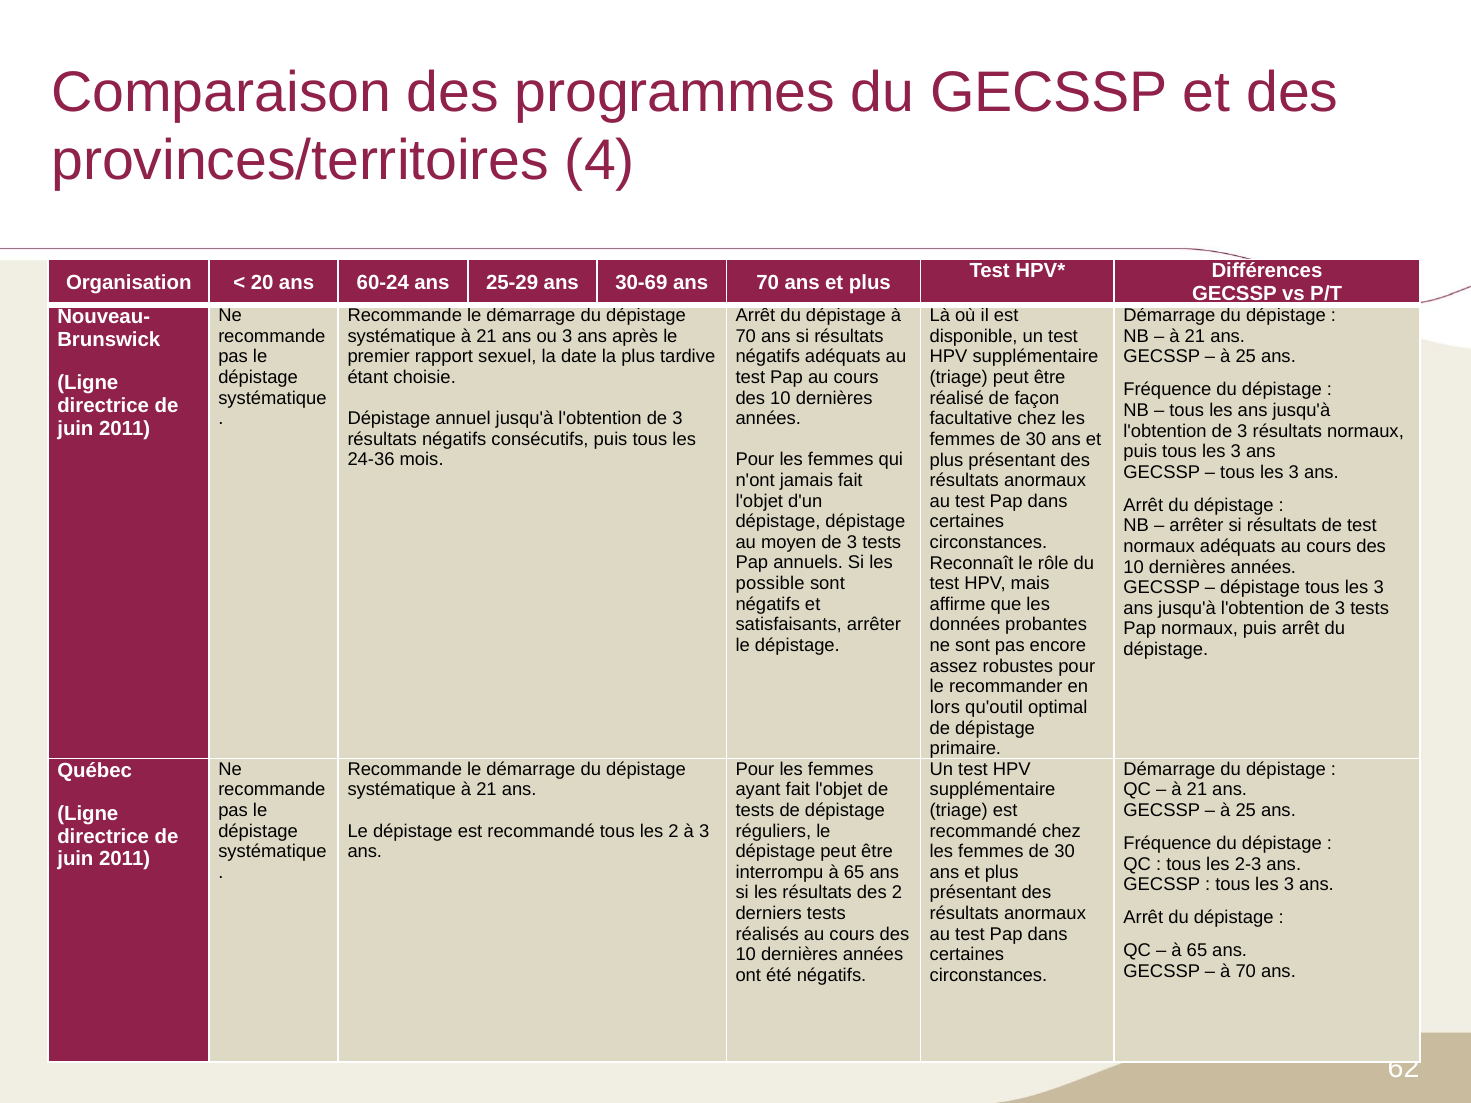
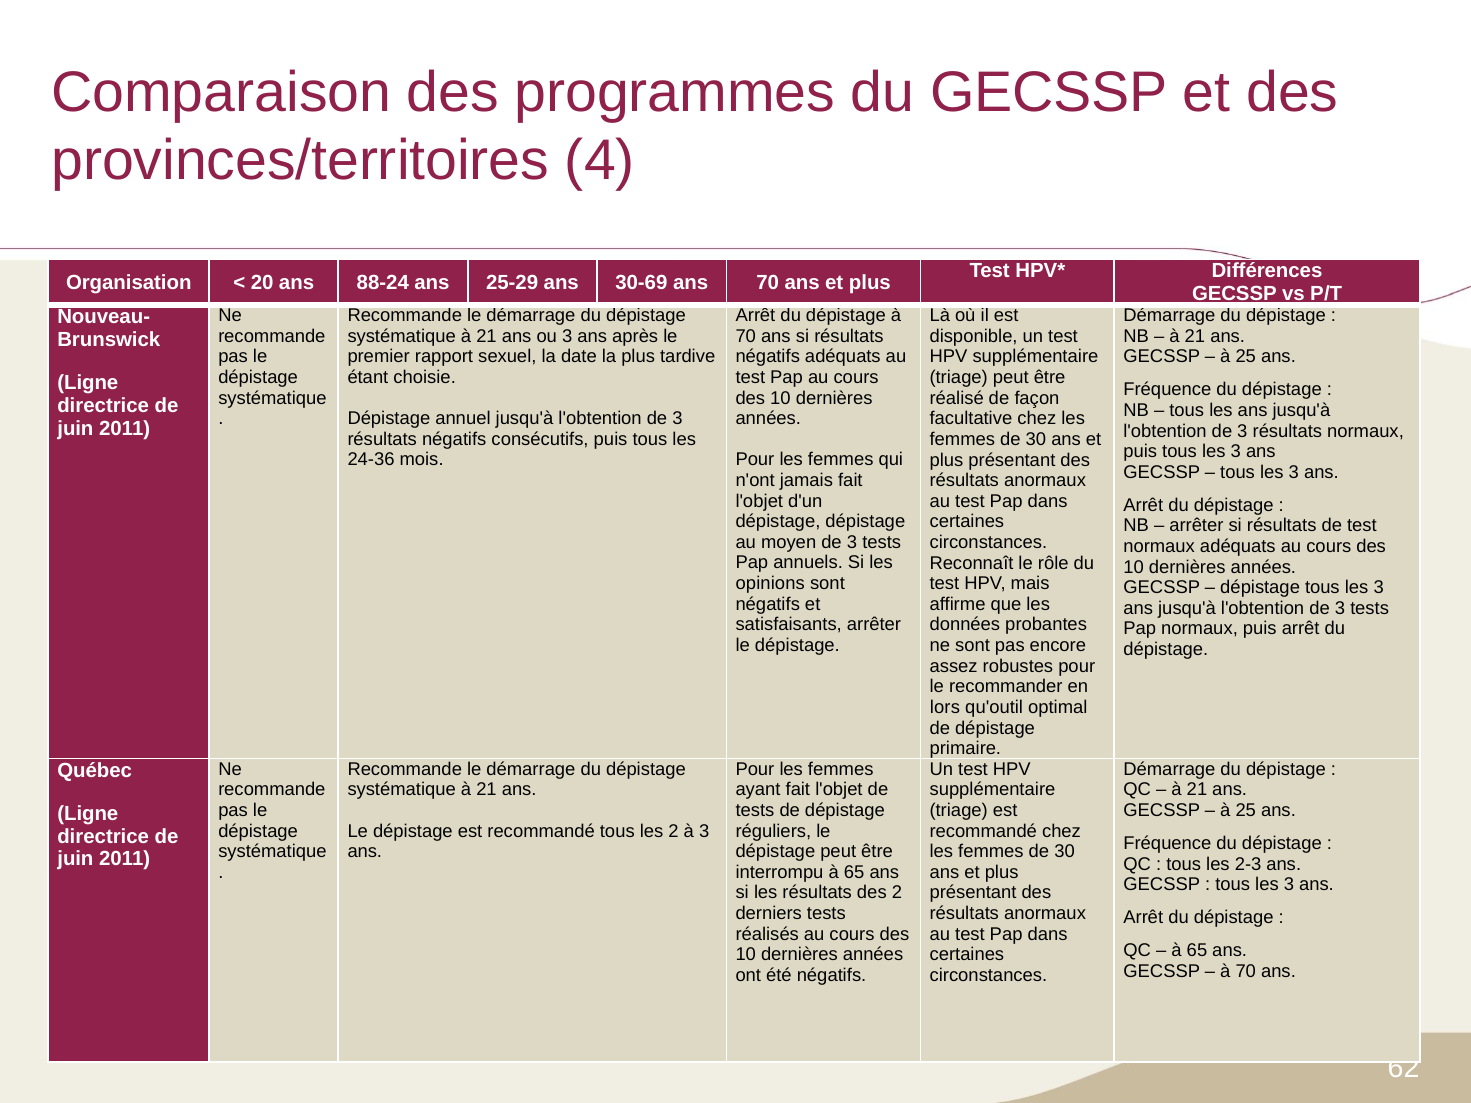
60-24: 60-24 -> 88-24
possible: possible -> opinions
